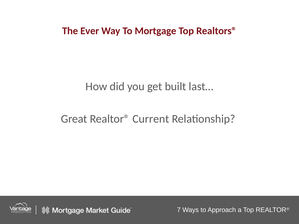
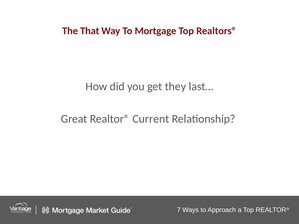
Ever: Ever -> That
built: built -> they
